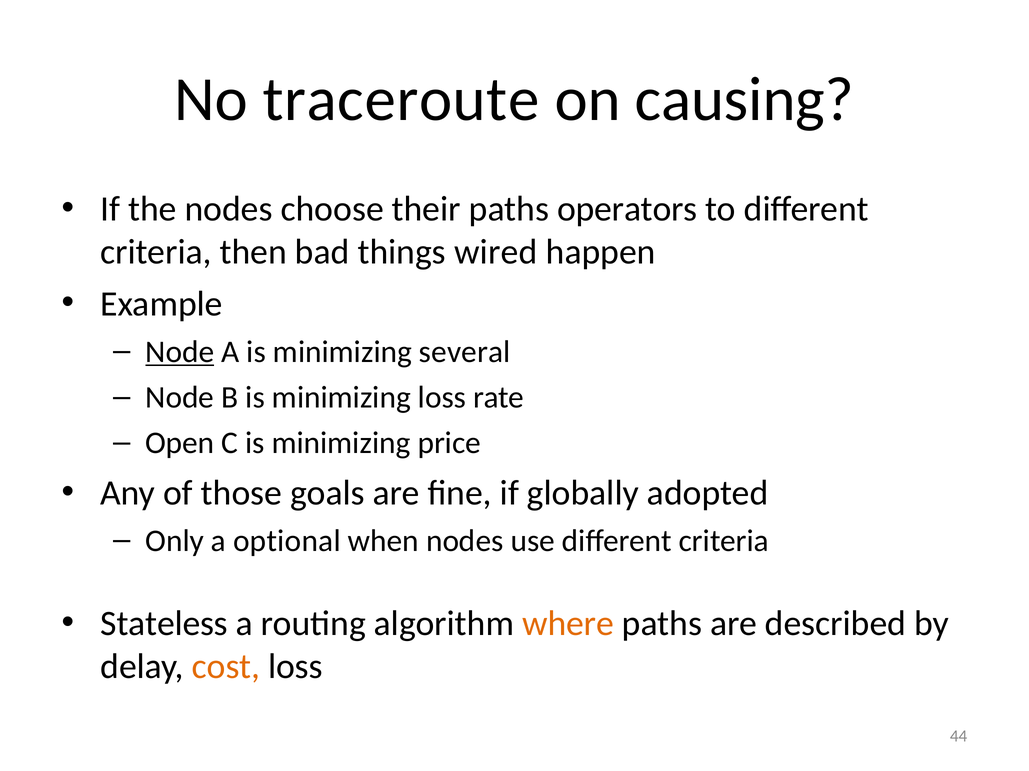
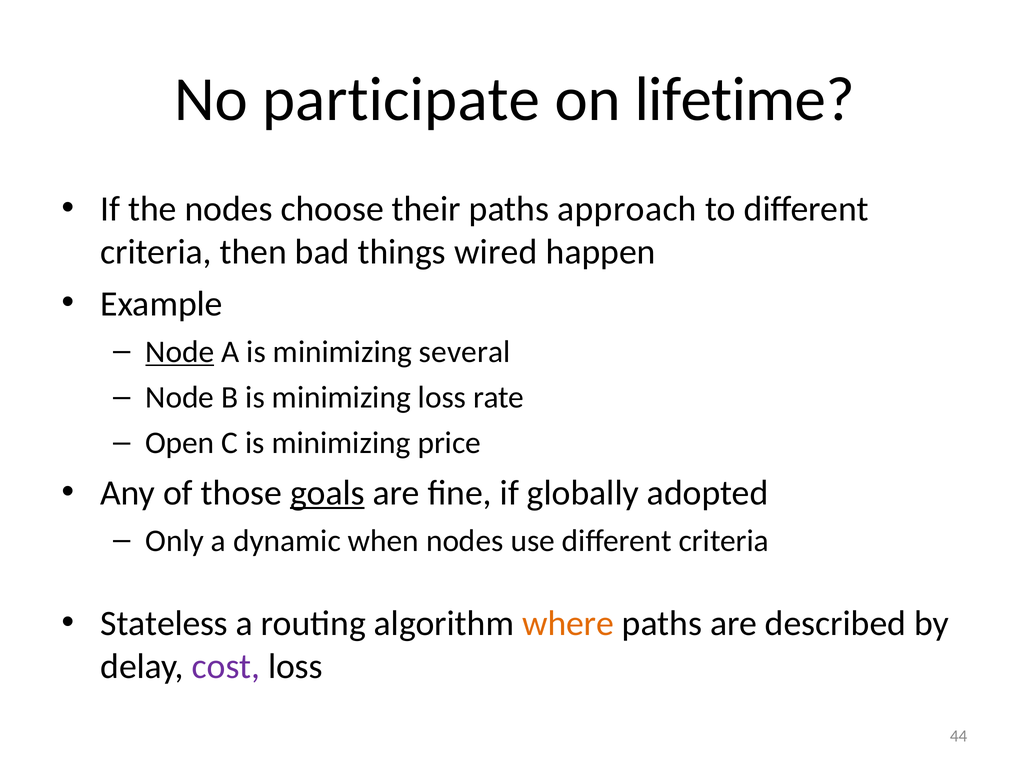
traceroute: traceroute -> participate
causing: causing -> lifetime
operators: operators -> approach
goals underline: none -> present
optional: optional -> dynamic
cost colour: orange -> purple
